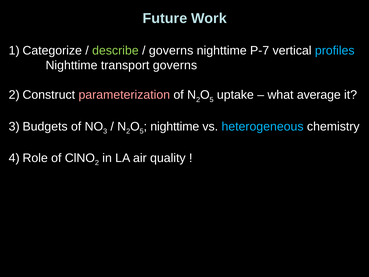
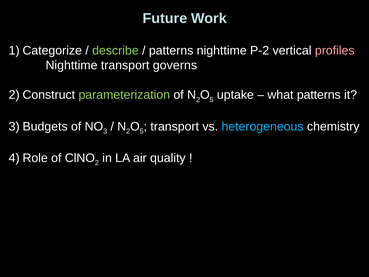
governs at (171, 51): governs -> patterns
P-7: P-7 -> P-2
profiles colour: light blue -> pink
parameterization colour: pink -> light green
what average: average -> patterns
nighttime at (175, 126): nighttime -> transport
